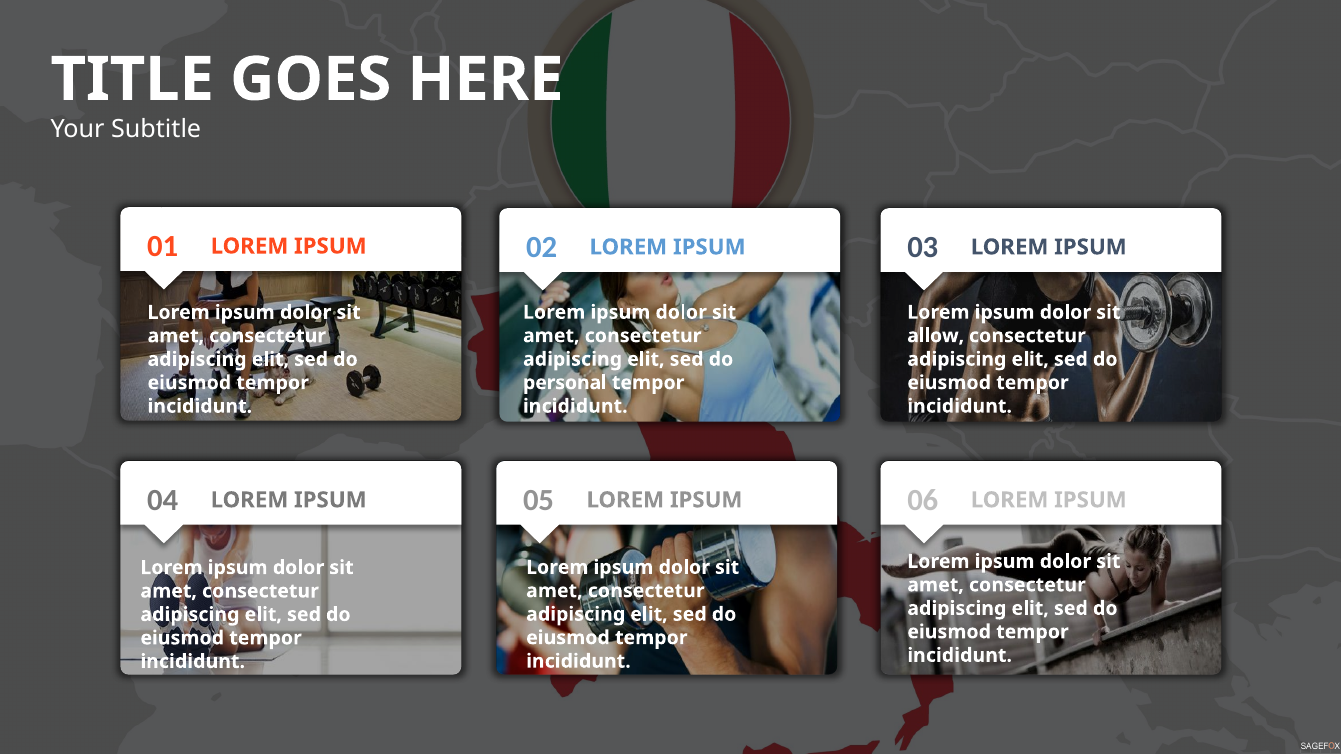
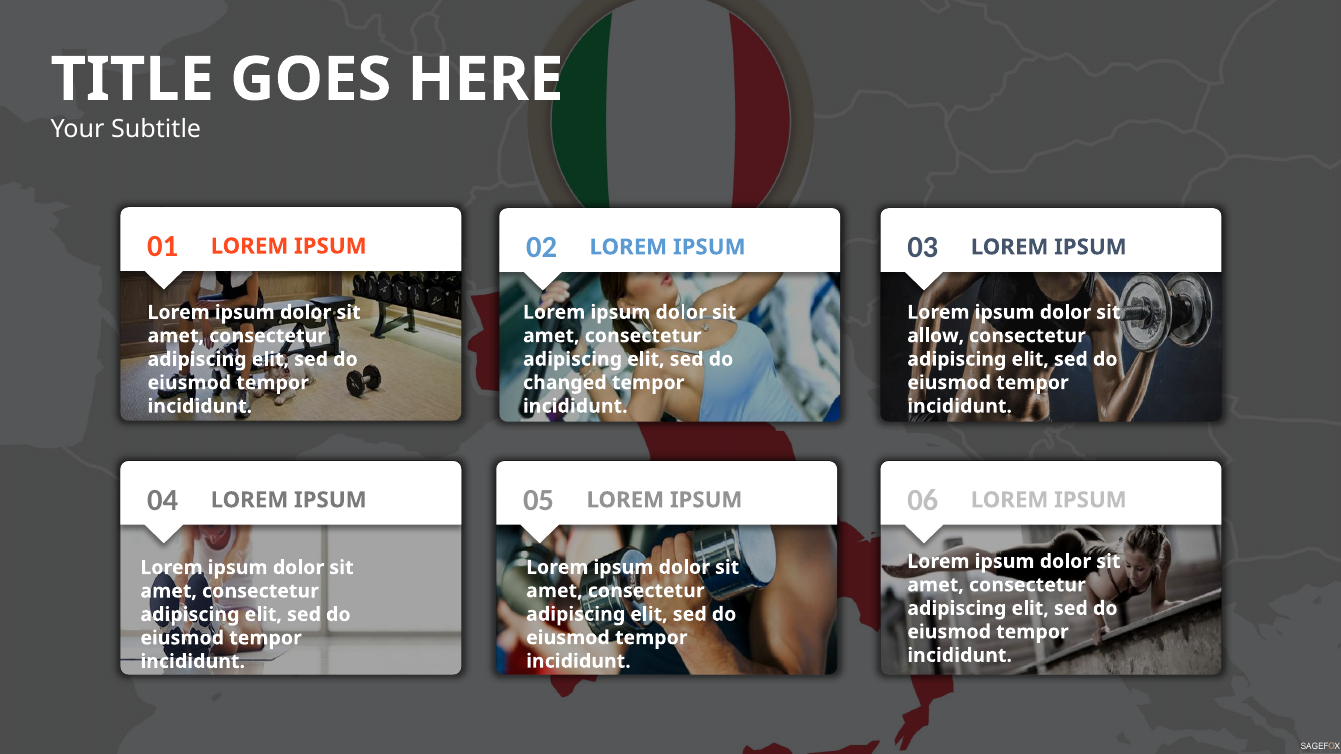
personal: personal -> changed
